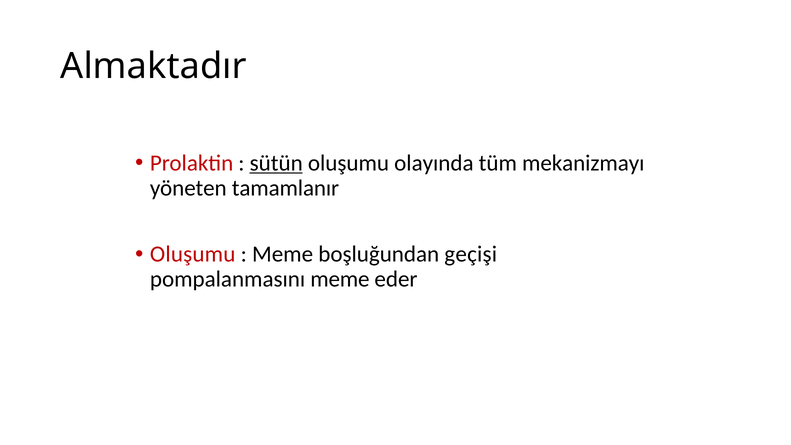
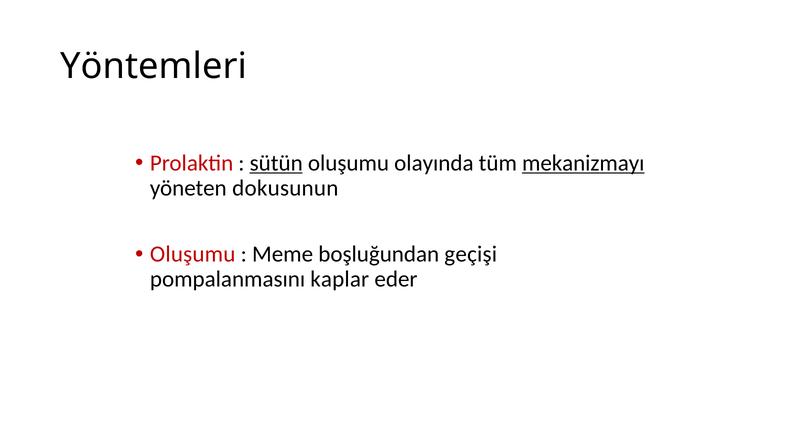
Almaktadır: Almaktadır -> Yöntemleri
mekanizmayı underline: none -> present
tamamlanır: tamamlanır -> dokusunun
pompalanmasını meme: meme -> kaplar
